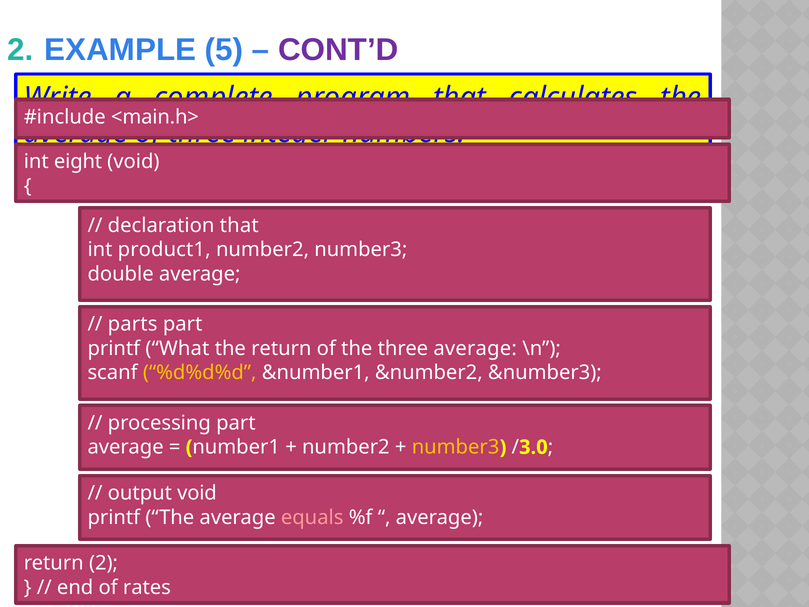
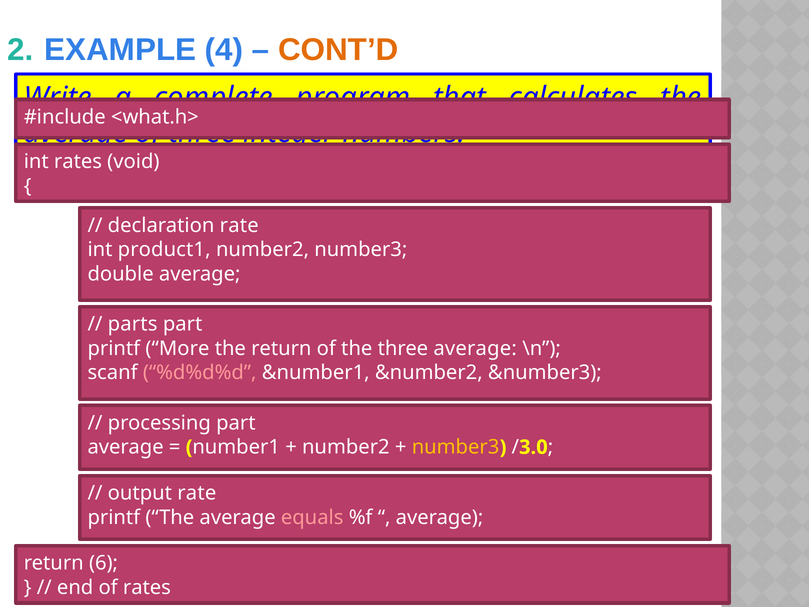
5: 5 -> 4
CONT’D colour: purple -> orange
<main.h>: <main.h> -> <what.h>
int eight: eight -> rates
declaration that: that -> rate
What: What -> More
%d%d%d colour: yellow -> pink
output void: void -> rate
return 2: 2 -> 6
